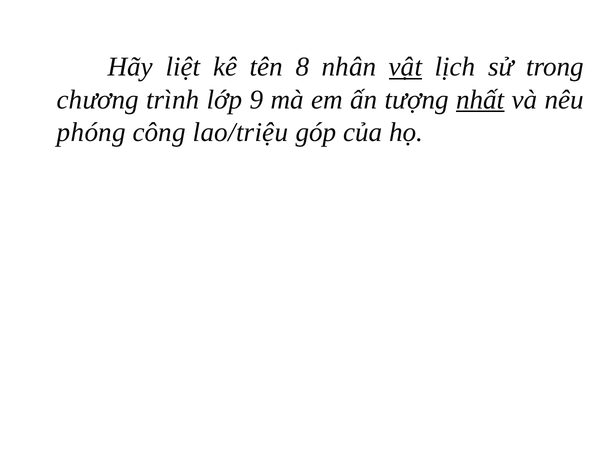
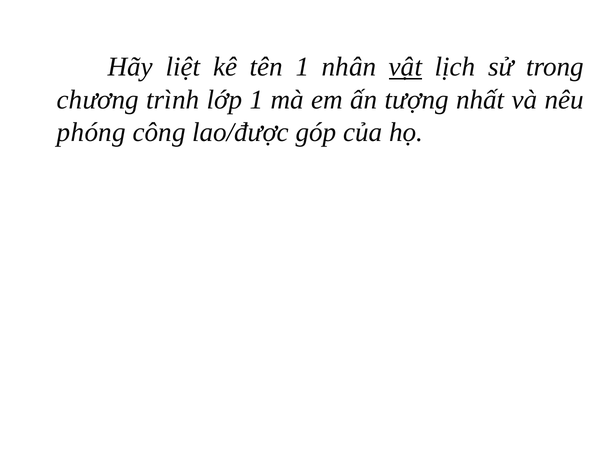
tên 8: 8 -> 1
lớp 9: 9 -> 1
nhất underline: present -> none
lao/triệu: lao/triệu -> lao/được
